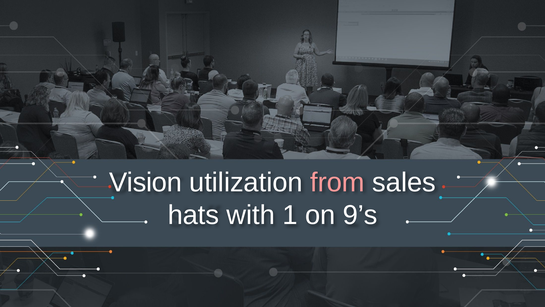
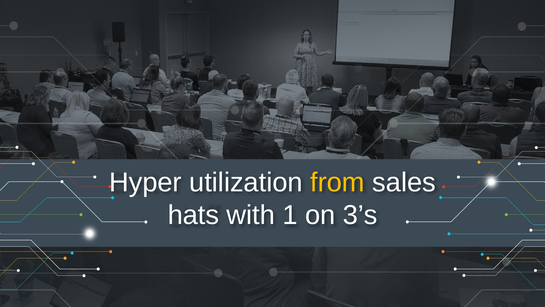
Vision: Vision -> Hyper
from colour: pink -> yellow
9’s: 9’s -> 3’s
